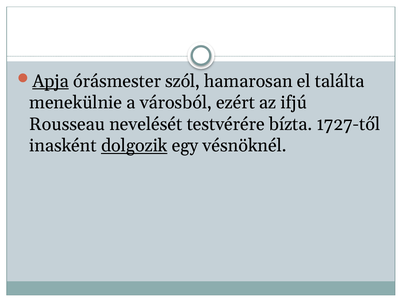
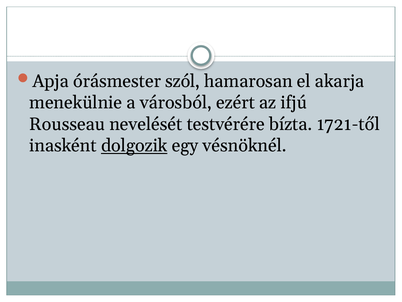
Apja underline: present -> none
találta: találta -> akarja
1727-től: 1727-től -> 1721-től
